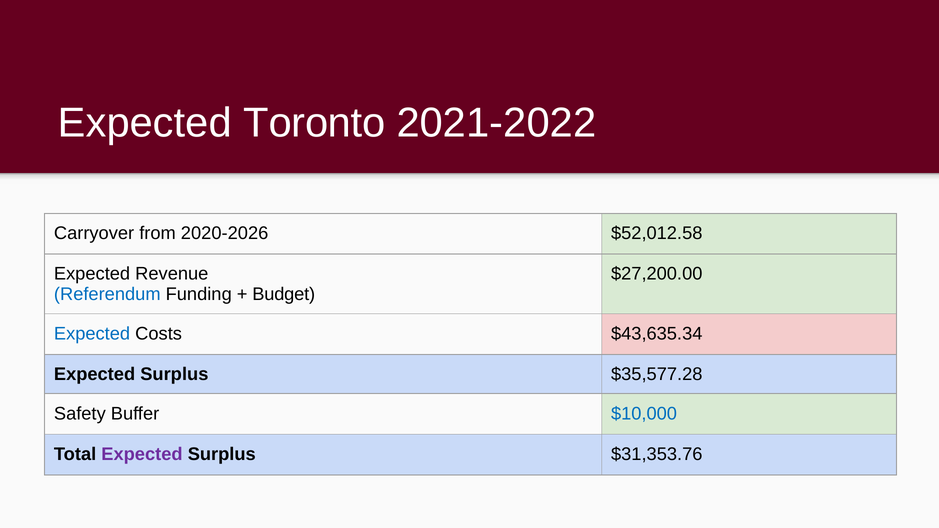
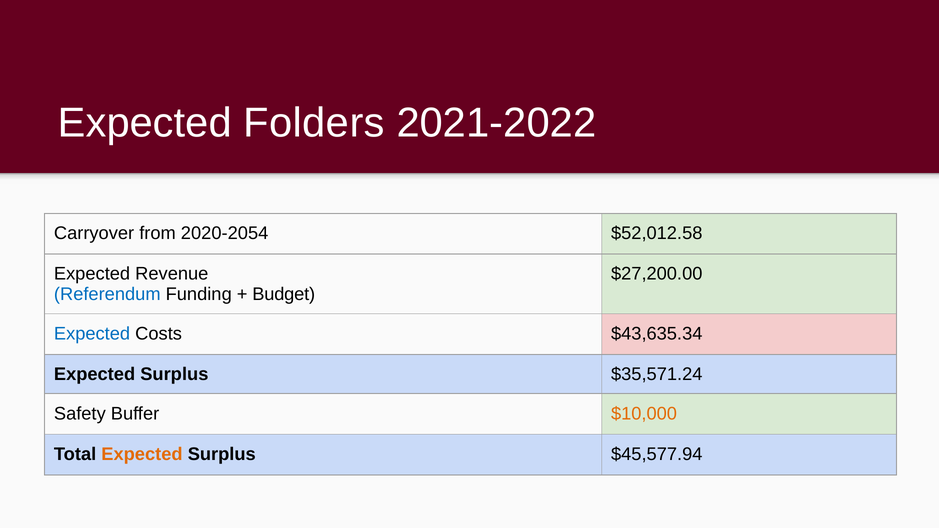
Toronto: Toronto -> Folders
2020-2026: 2020-2026 -> 2020-2054
$35,577.28: $35,577.28 -> $35,571.24
$10,000 colour: blue -> orange
Expected at (142, 454) colour: purple -> orange
$31,353.76: $31,353.76 -> $45,577.94
